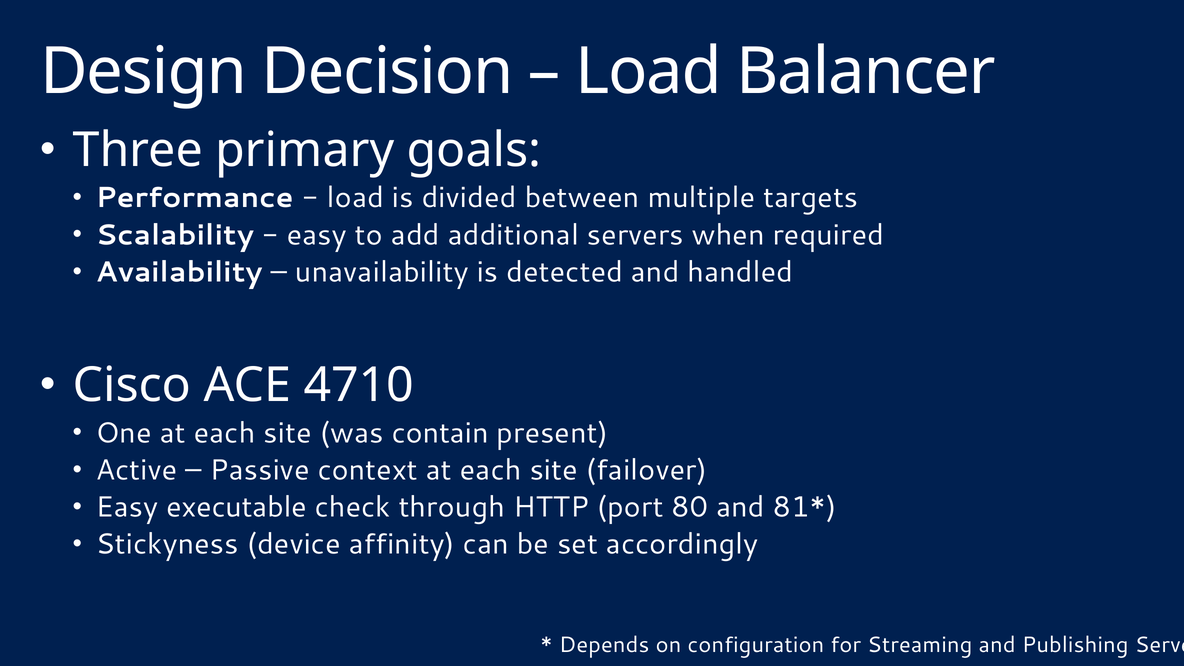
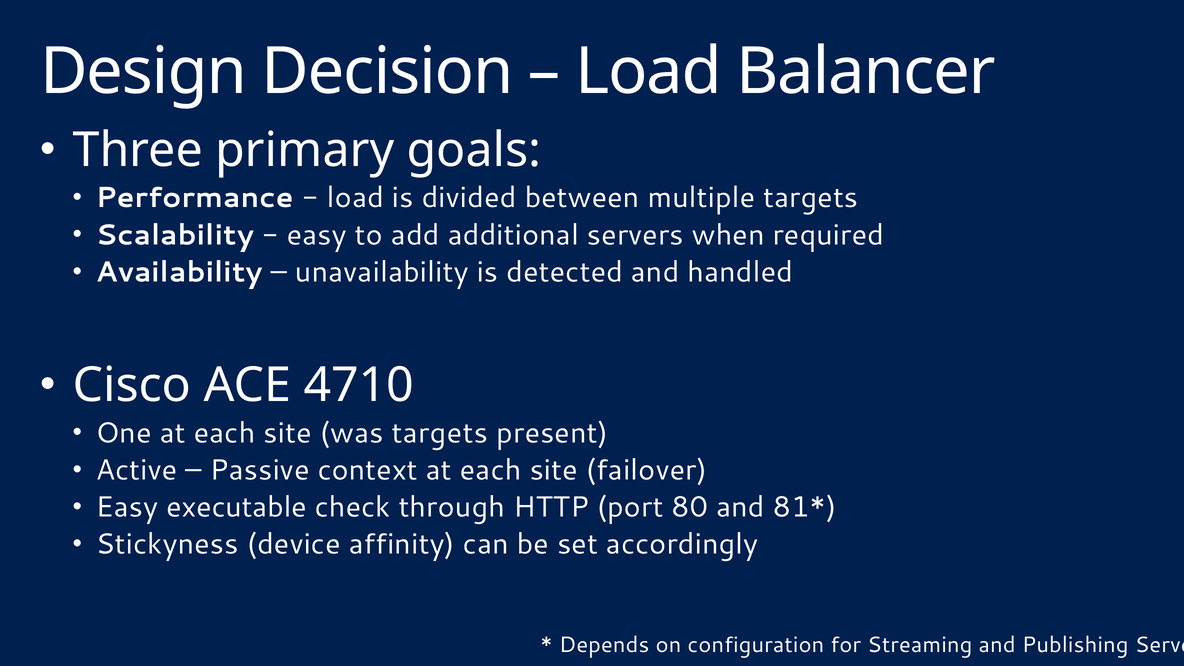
was contain: contain -> targets
